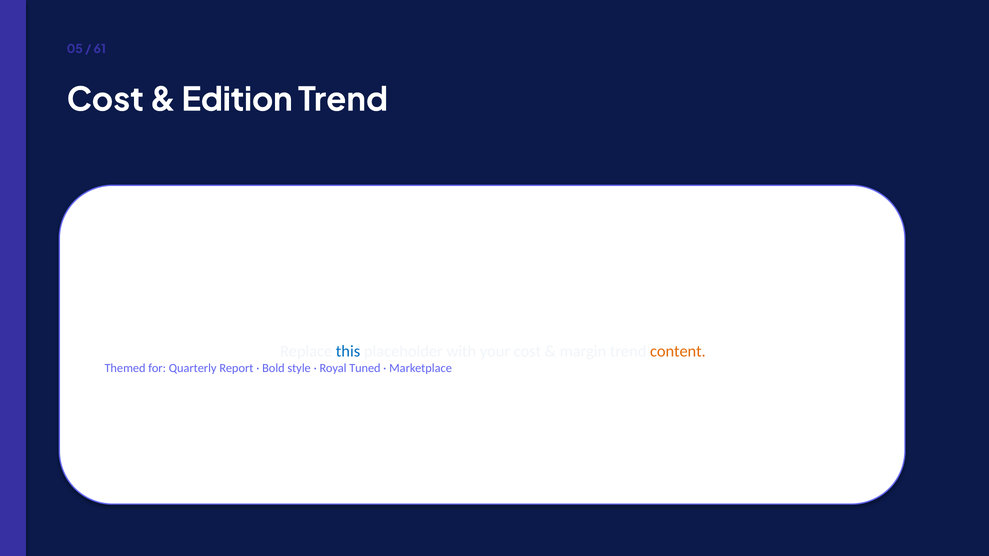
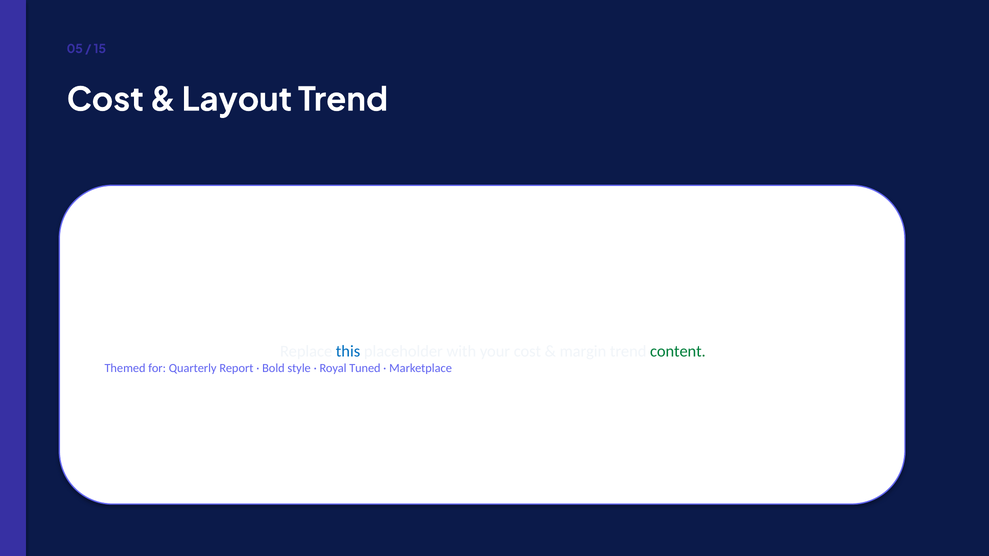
61: 61 -> 15
Edition: Edition -> Layout
content colour: orange -> green
